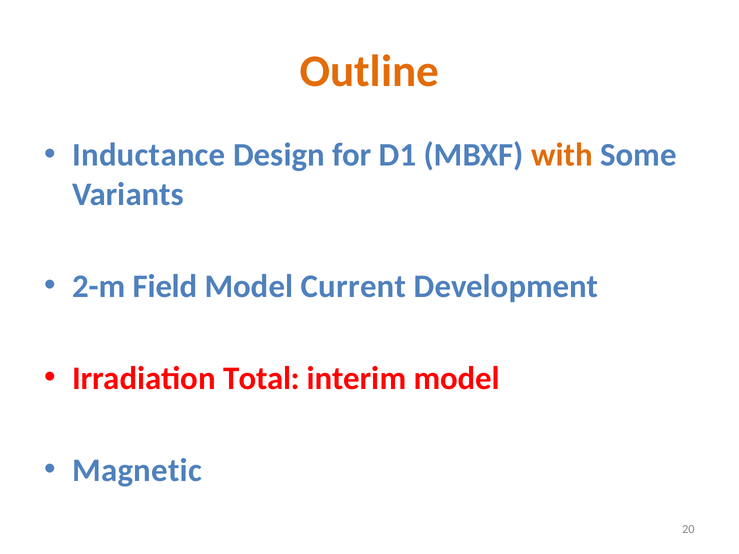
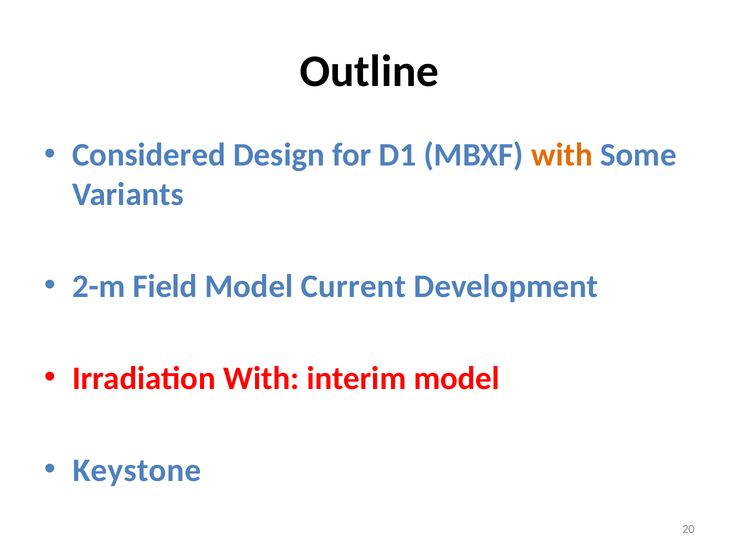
Outline colour: orange -> black
Inductance: Inductance -> Considered
Irradiation Total: Total -> With
Magnetic: Magnetic -> Keystone
